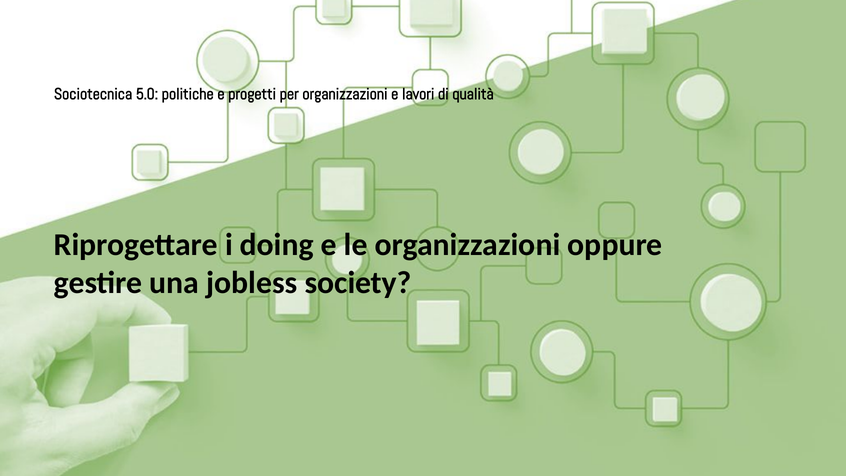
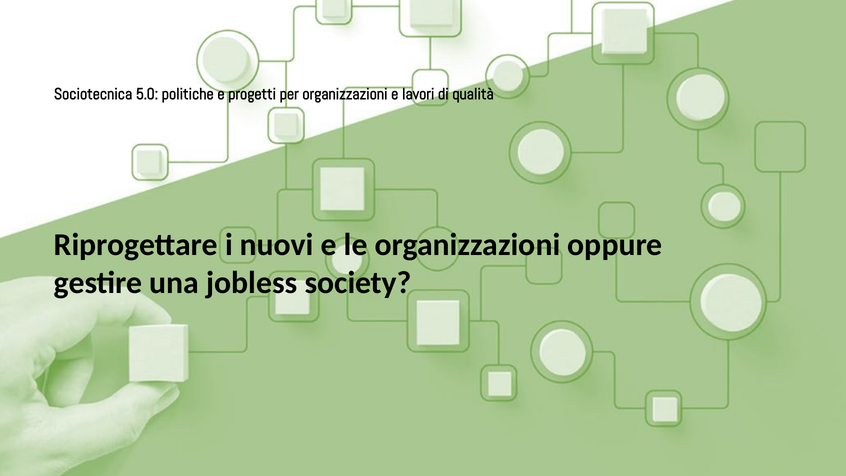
doing: doing -> nuovi
